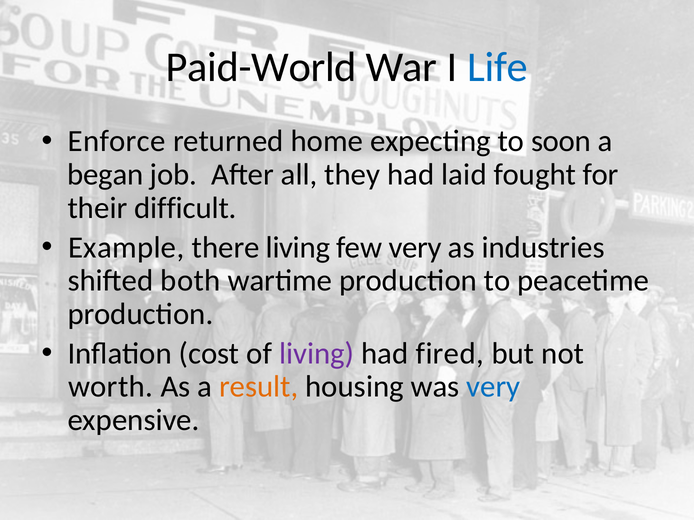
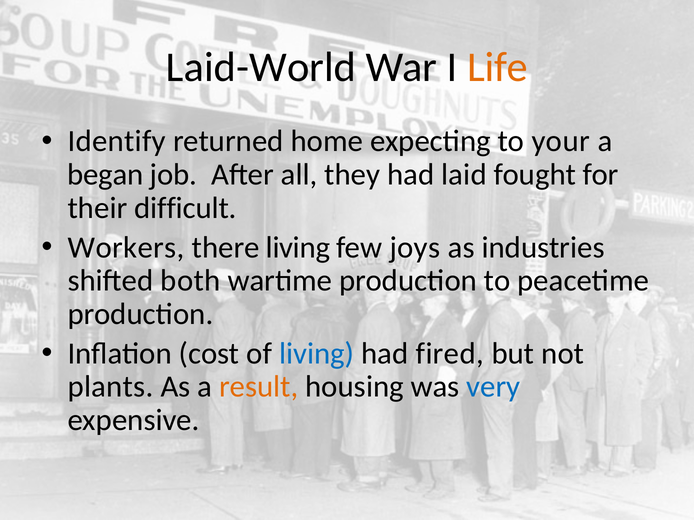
Paid-World: Paid-World -> Laid-World
Life colour: blue -> orange
Enforce: Enforce -> Identify
soon: soon -> your
Example: Example -> Workers
few very: very -> joys
living at (317, 354) colour: purple -> blue
worth: worth -> plants
